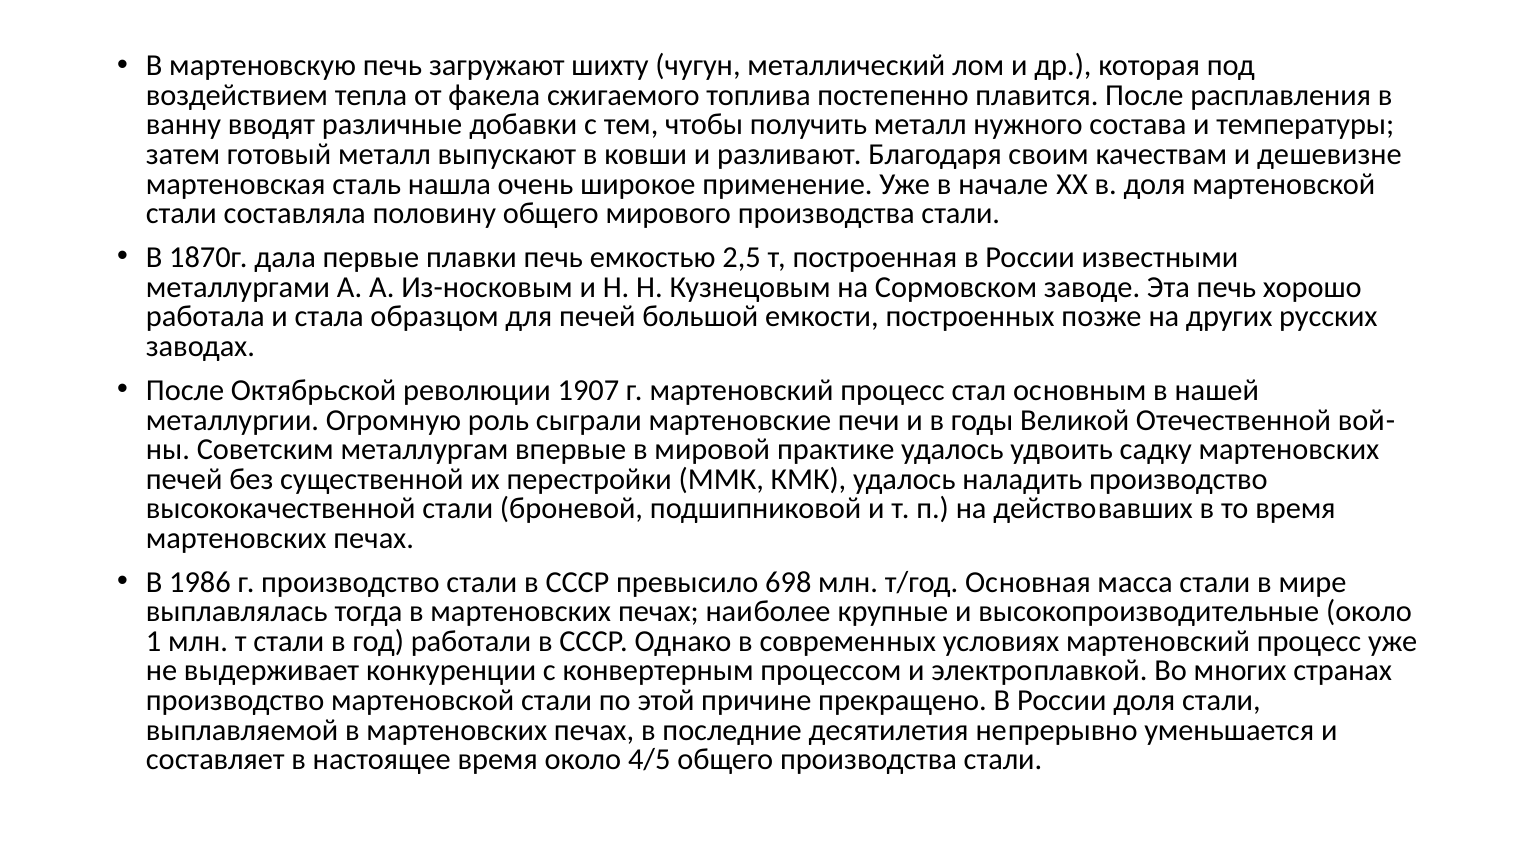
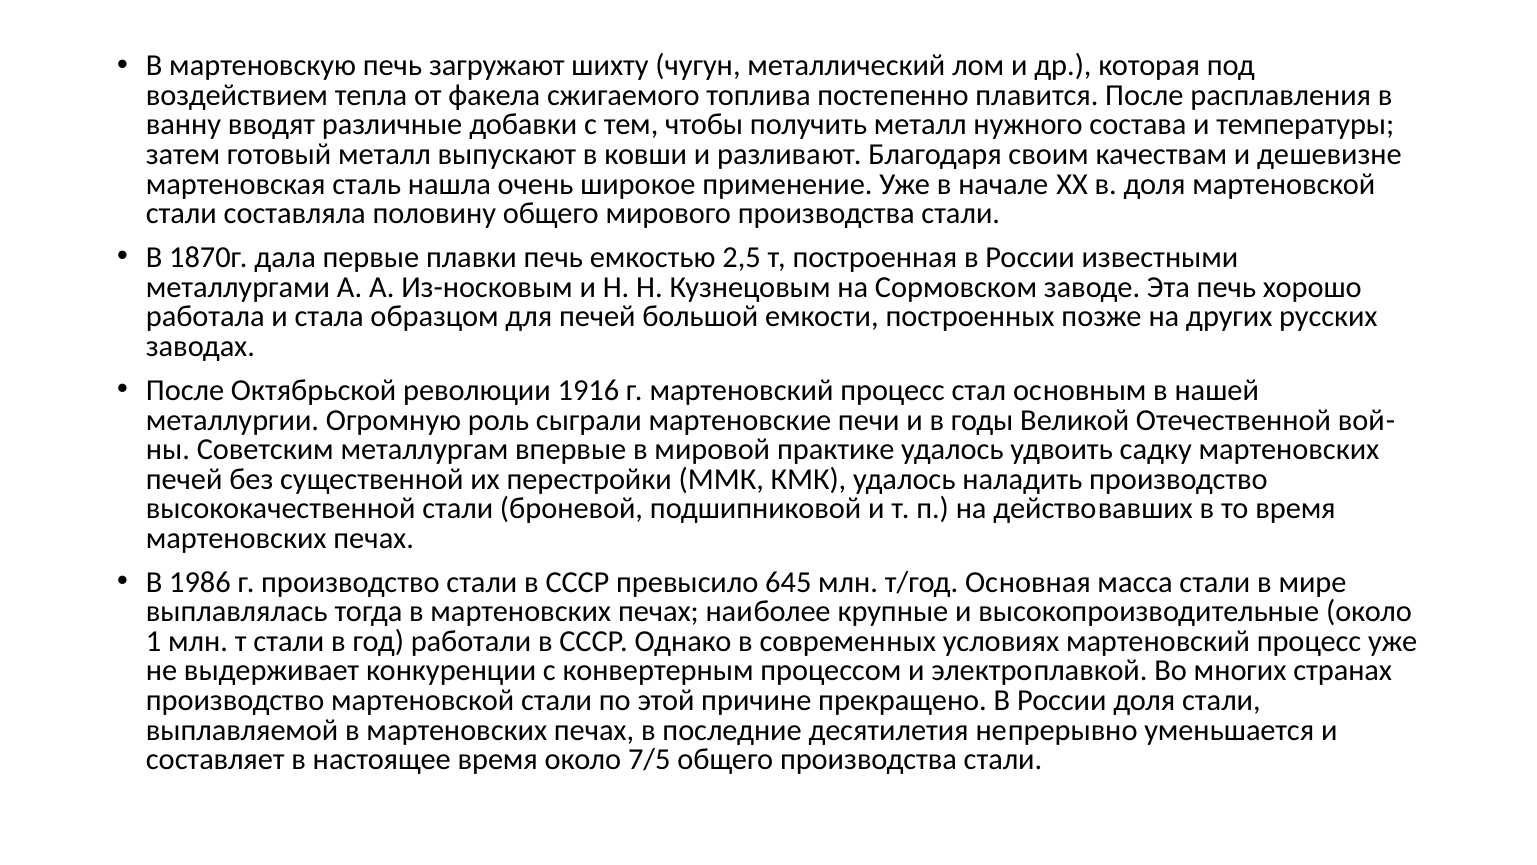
1907: 1907 -> 1916
698: 698 -> 645
4/5: 4/5 -> 7/5
